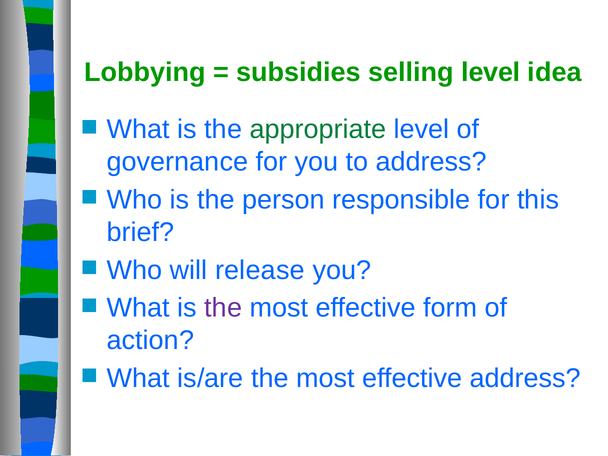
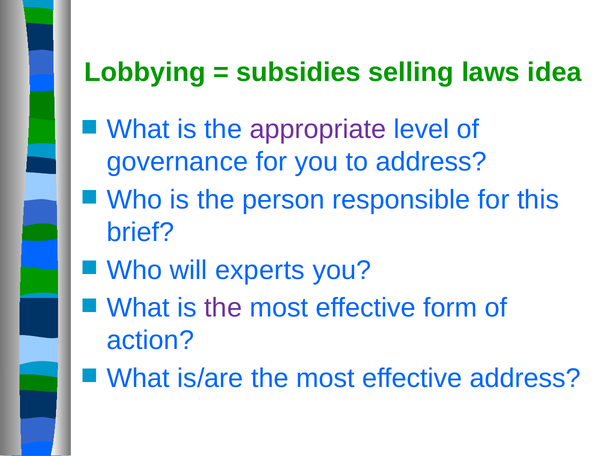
selling level: level -> laws
appropriate colour: green -> purple
release: release -> experts
